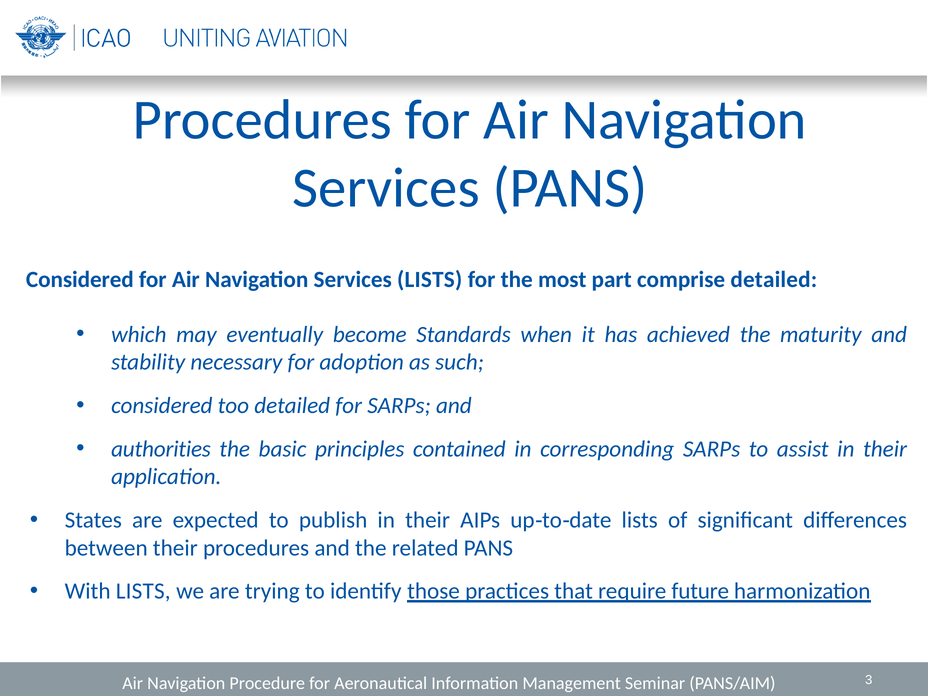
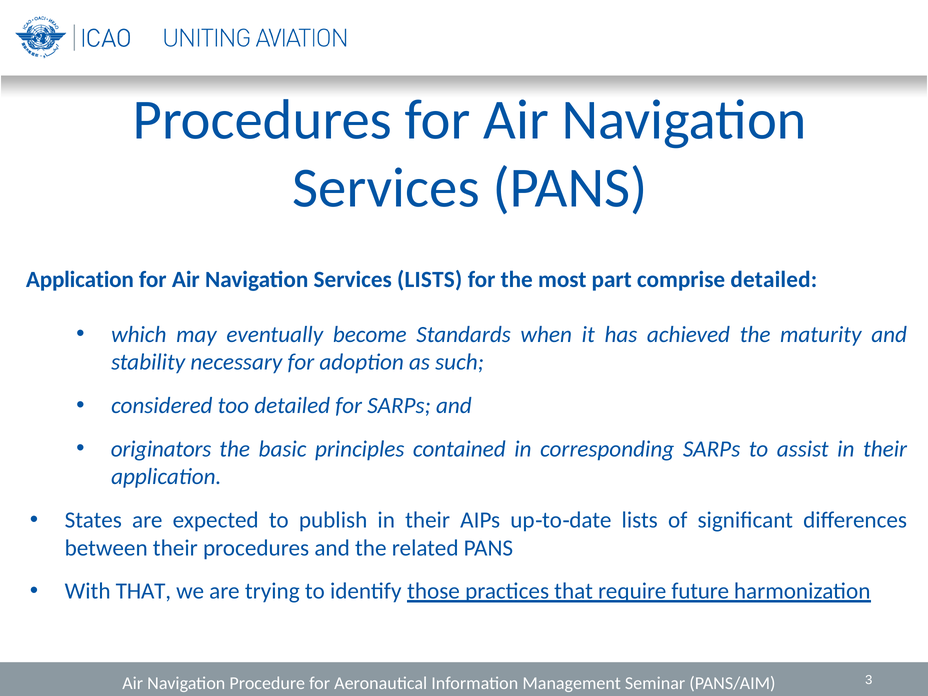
Considered at (80, 279): Considered -> Application
authorities: authorities -> originators
With LISTS: LISTS -> THAT
